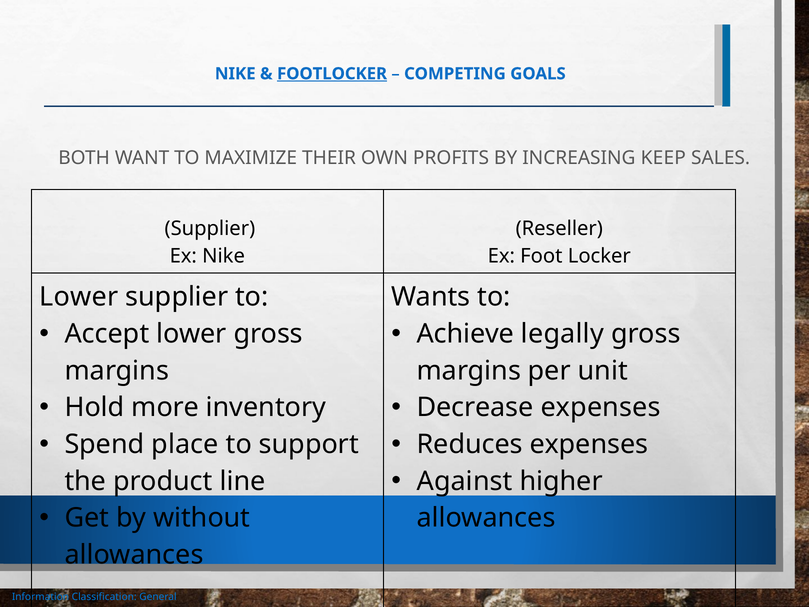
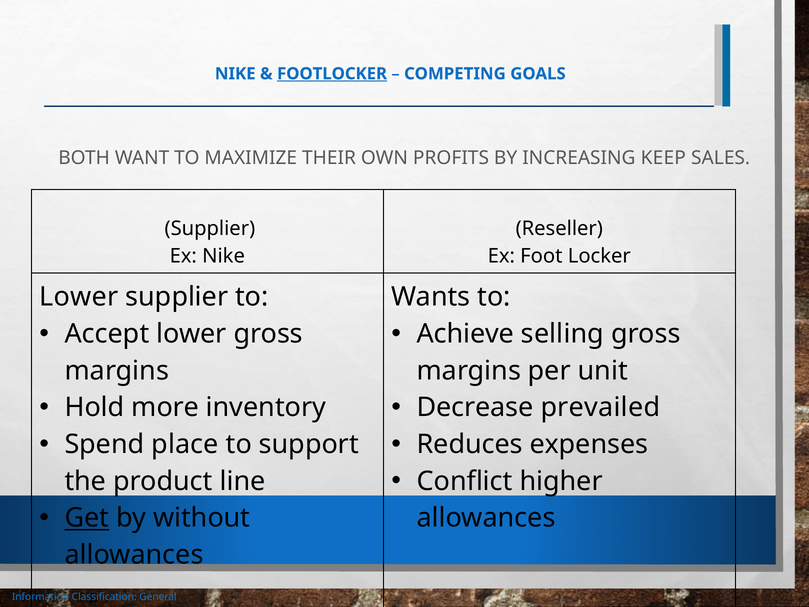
legally: legally -> selling
Decrease expenses: expenses -> prevailed
Against: Against -> Conflict
Get underline: none -> present
